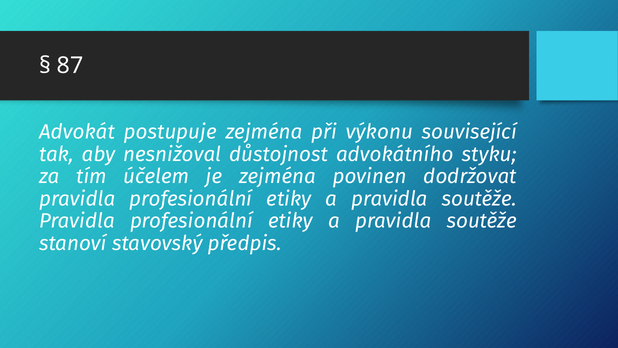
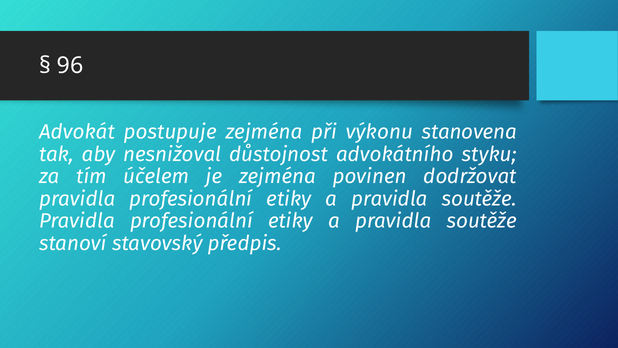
87: 87 -> 96
související: související -> stanovena
